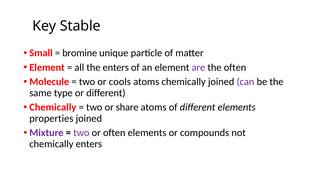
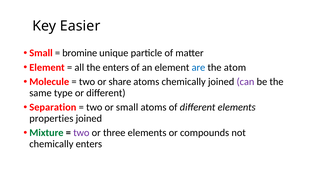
Stable: Stable -> Easier
are colour: purple -> blue
the often: often -> atom
cools: cools -> share
Chemically at (53, 107): Chemically -> Separation
or share: share -> small
Mixture colour: purple -> green
or often: often -> three
